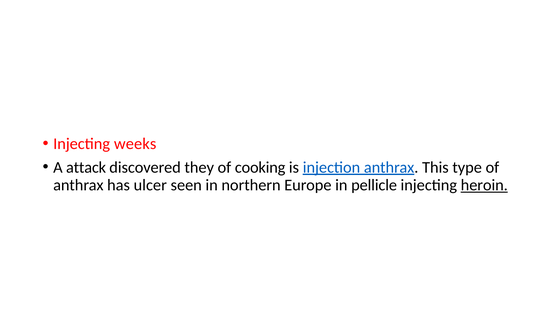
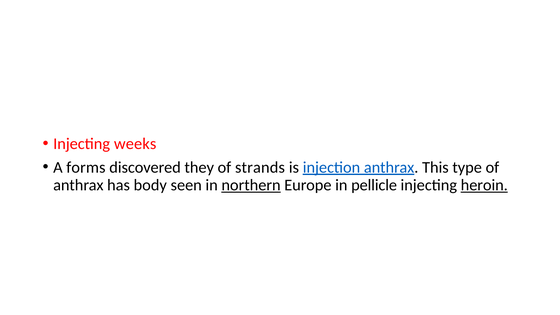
attack: attack -> forms
cooking: cooking -> strands
ulcer: ulcer -> body
northern underline: none -> present
